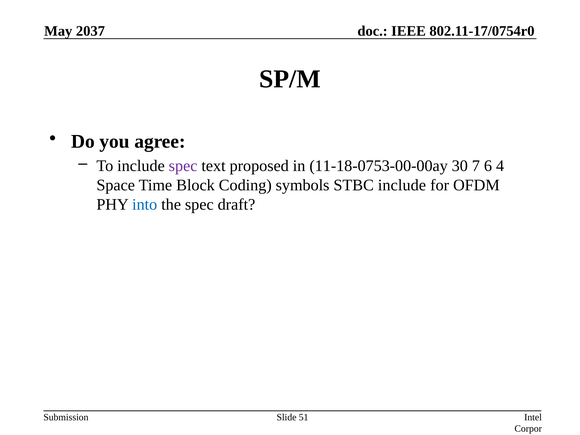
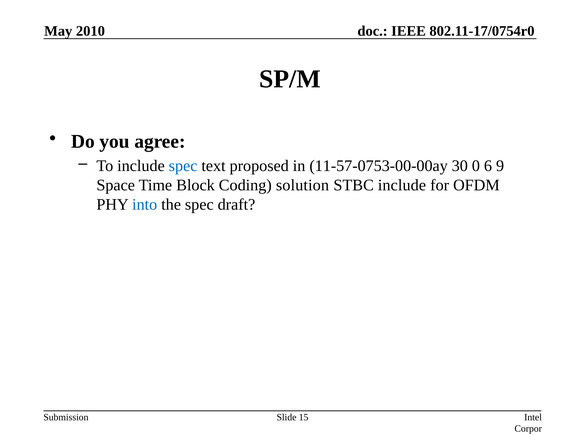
2037: 2037 -> 2010
spec at (183, 166) colour: purple -> blue
11-18-0753-00-00ay: 11-18-0753-00-00ay -> 11-57-0753-00-00ay
7: 7 -> 0
4: 4 -> 9
symbols: symbols -> solution
51: 51 -> 15
